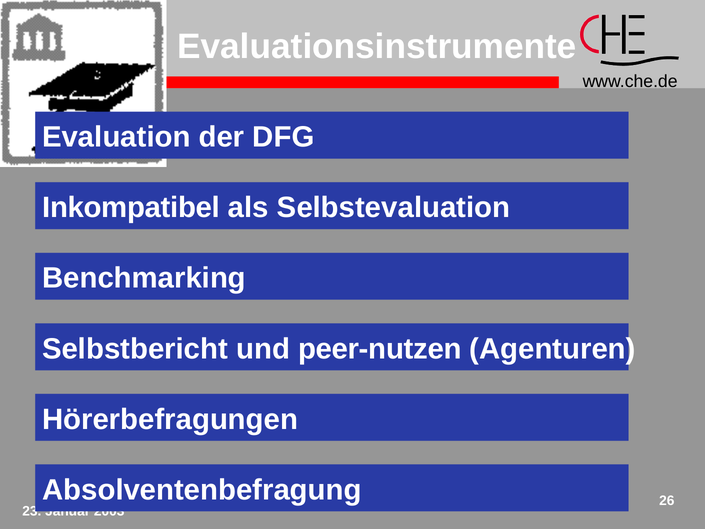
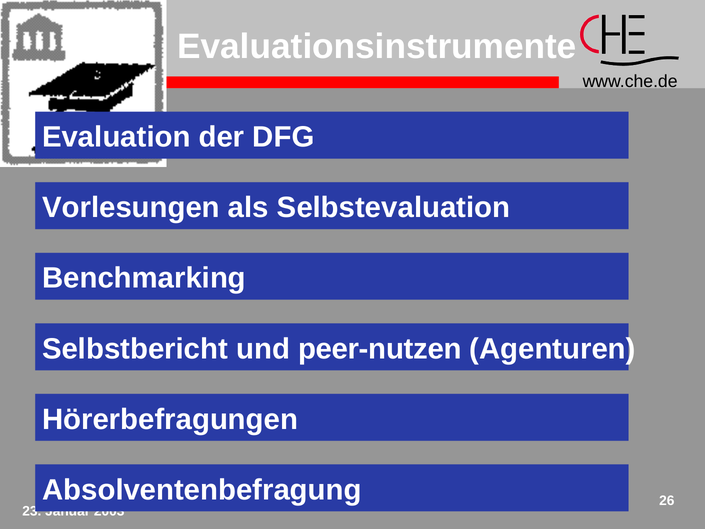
Inkompatibel: Inkompatibel -> Vorlesungen
